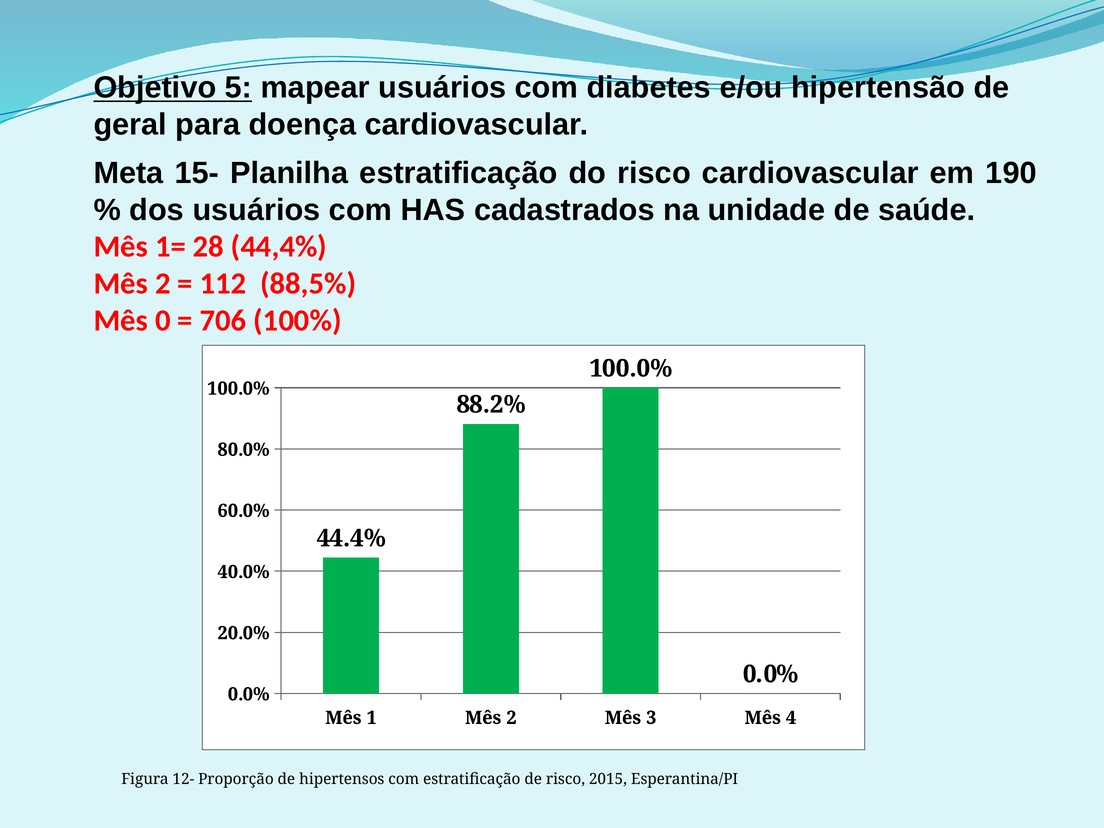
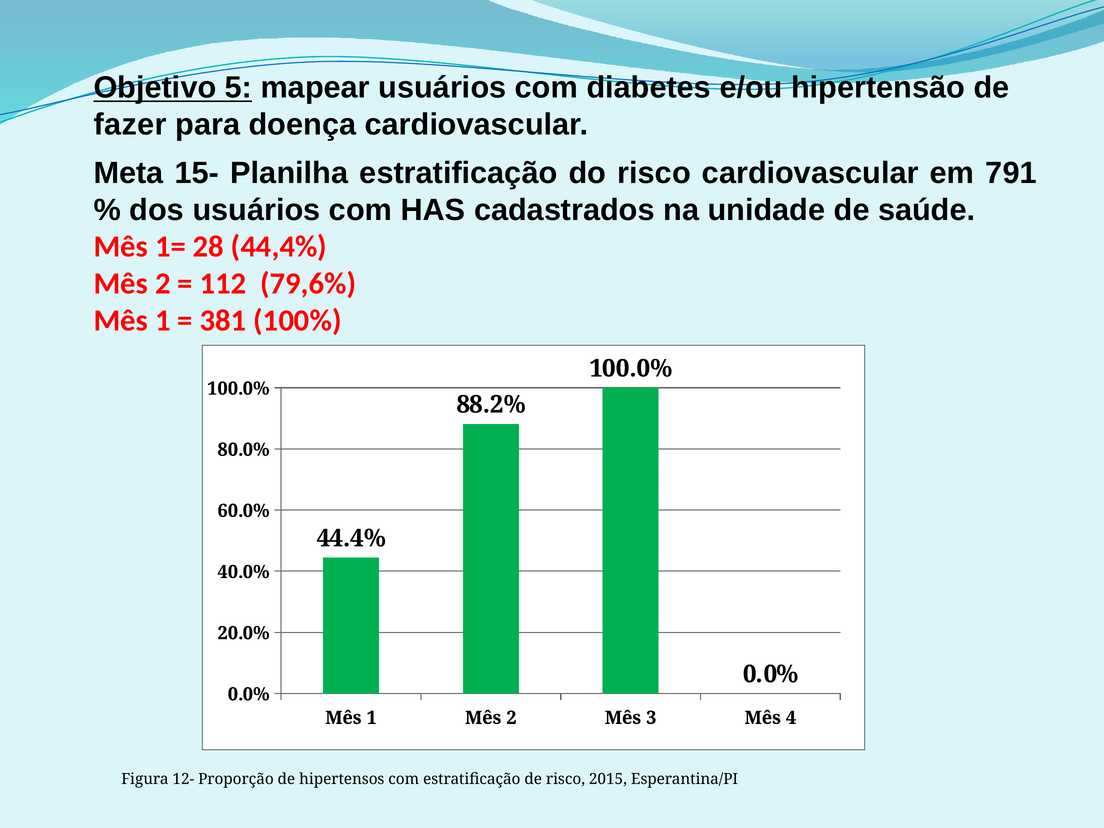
geral: geral -> fazer
190: 190 -> 791
88,5%: 88,5% -> 79,6%
0 at (163, 320): 0 -> 1
706: 706 -> 381
